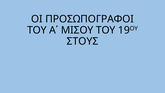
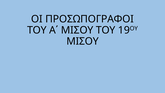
ΣΤΟΥΣ at (82, 41): ΣΤΟΥΣ -> ΜΙΣΟΥ
